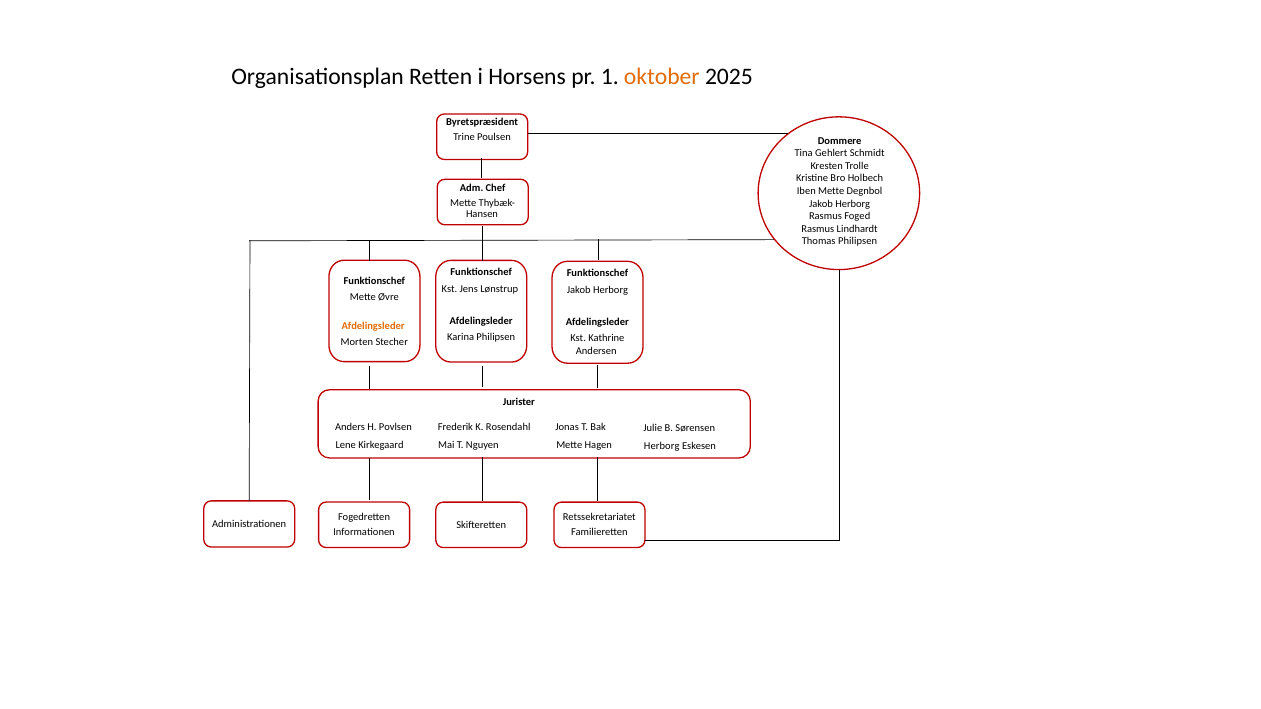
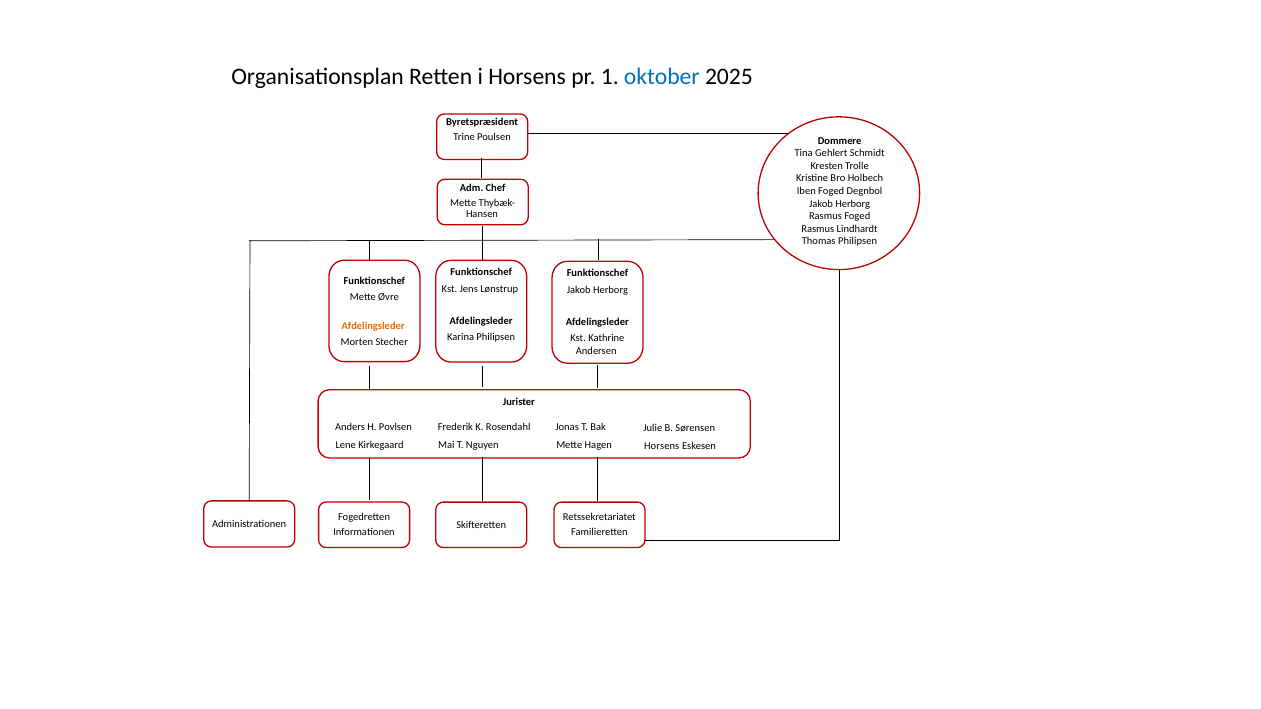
oktober colour: orange -> blue
Iben Mette: Mette -> Foged
Hagen Herborg: Herborg -> Horsens
